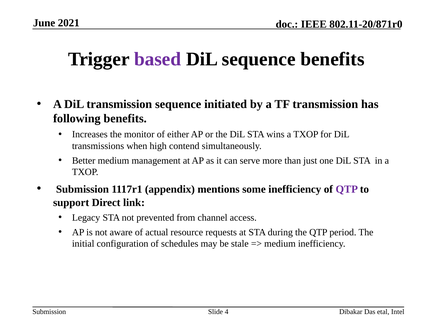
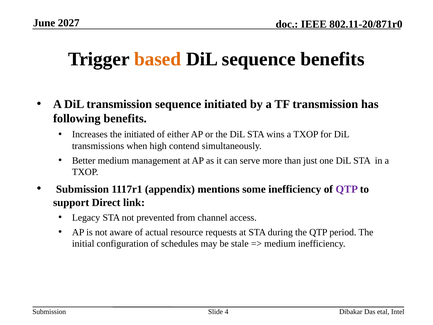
2021: 2021 -> 2027
based colour: purple -> orange
the monitor: monitor -> initiated
